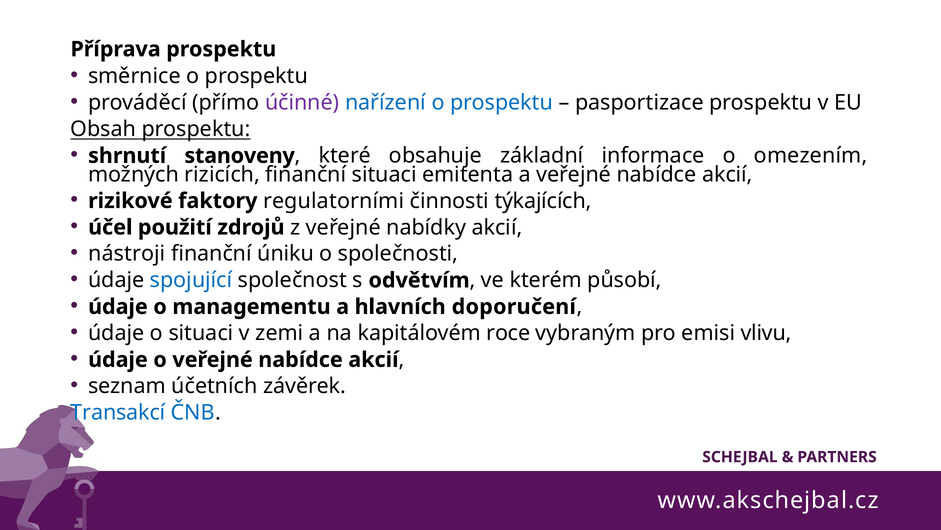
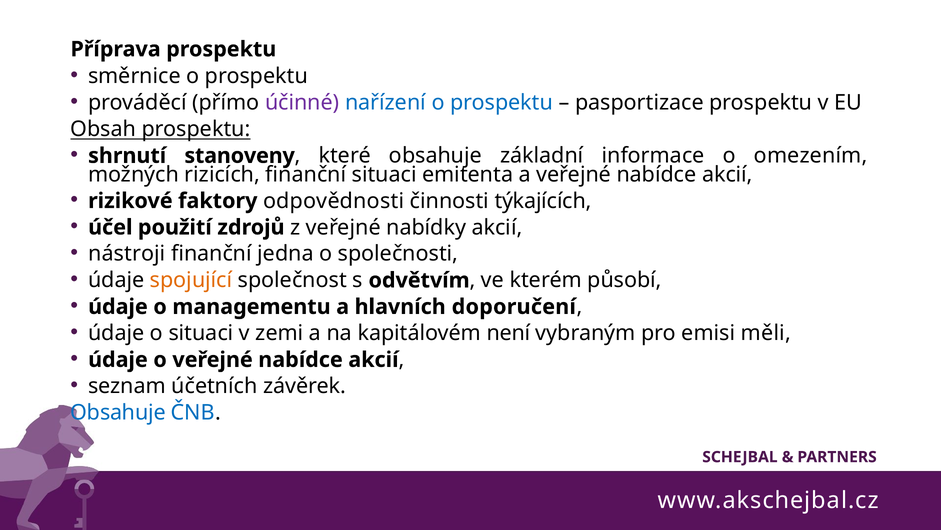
regulatorními: regulatorními -> odpovědnosti
úniku: úniku -> jedna
spojující colour: blue -> orange
roce: roce -> není
vlivu: vlivu -> měli
Transakcí at (118, 412): Transakcí -> Obsahuje
